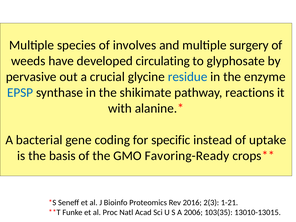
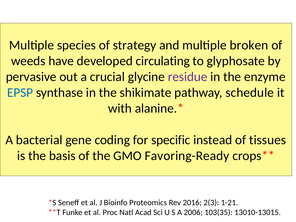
involves: involves -> strategy
surgery: surgery -> broken
residue colour: blue -> purple
reactions: reactions -> schedule
uptake: uptake -> tissues
